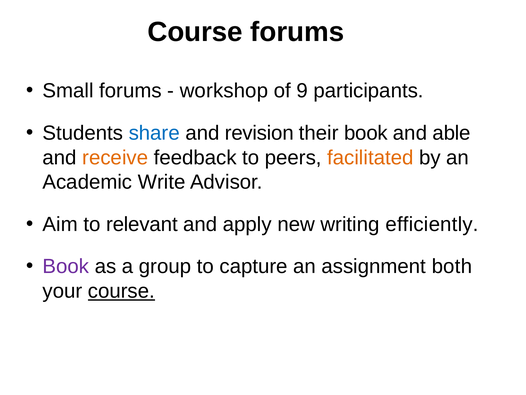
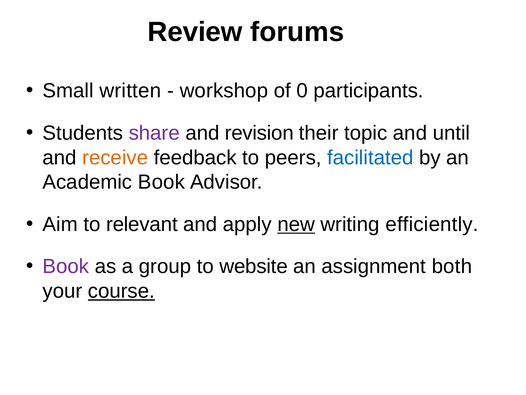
Course at (195, 32): Course -> Review
Small forums: forums -> written
9: 9 -> 0
share colour: blue -> purple
their book: book -> topic
able: able -> until
facilitated colour: orange -> blue
Academic Write: Write -> Book
new underline: none -> present
capture: capture -> website
